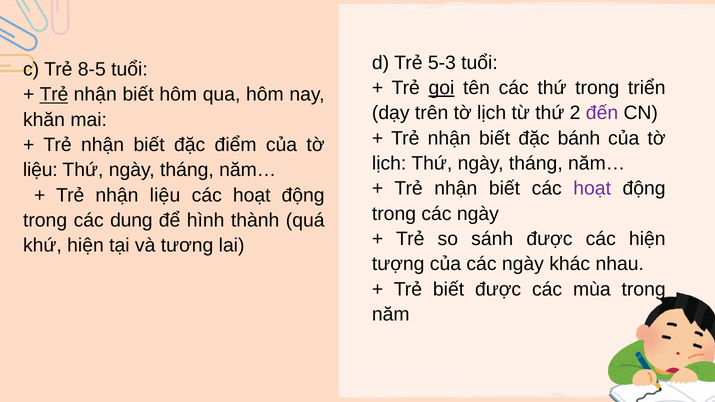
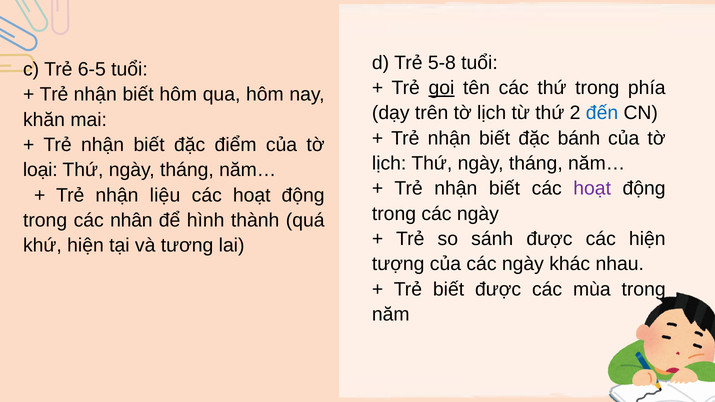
5-3: 5-3 -> 5-8
8-5: 8-5 -> 6-5
triển: triển -> phía
Trẻ at (54, 95) underline: present -> none
đến colour: purple -> blue
liệu at (40, 170): liệu -> loại
dung: dung -> nhân
